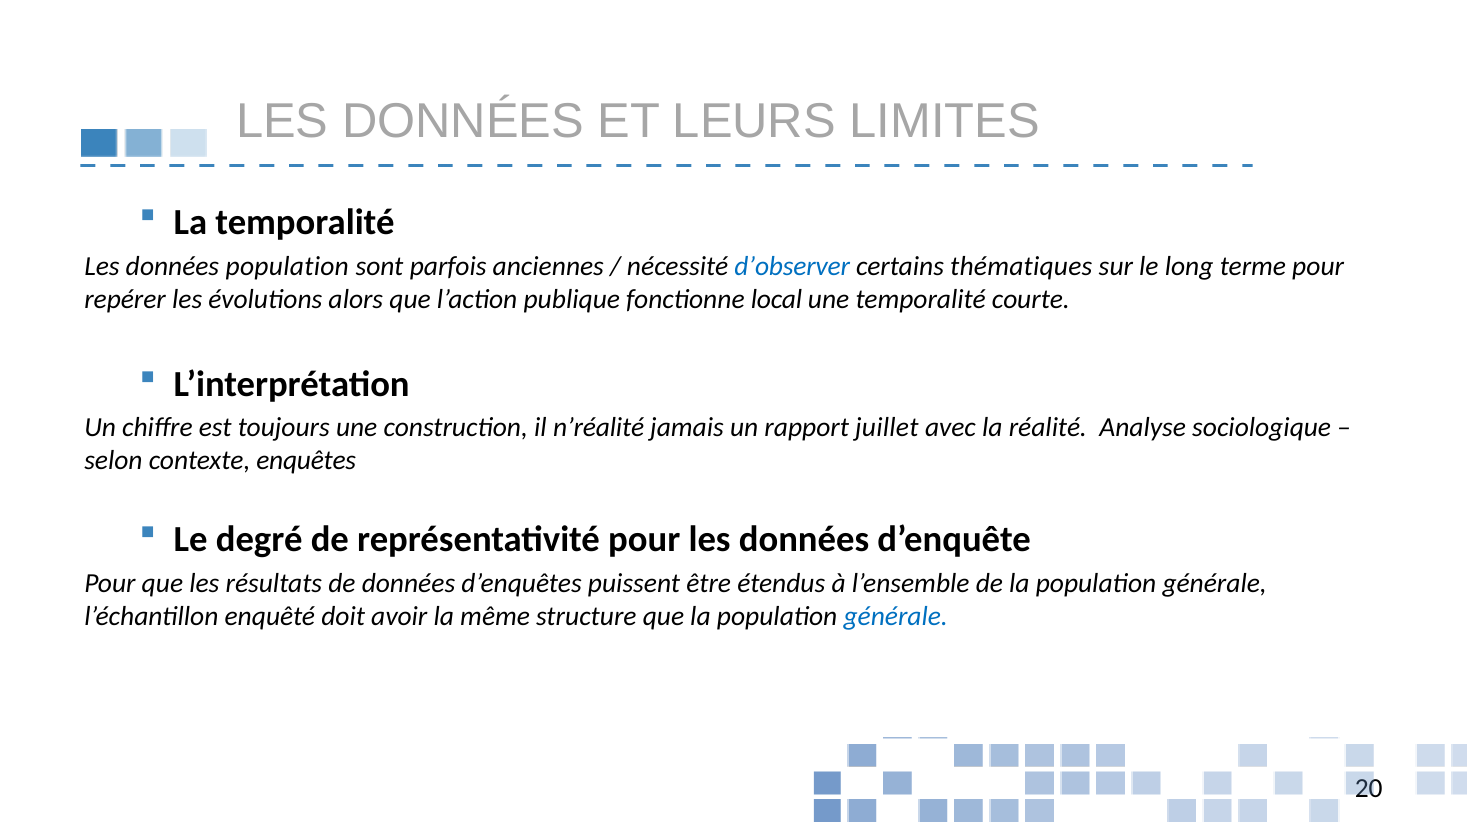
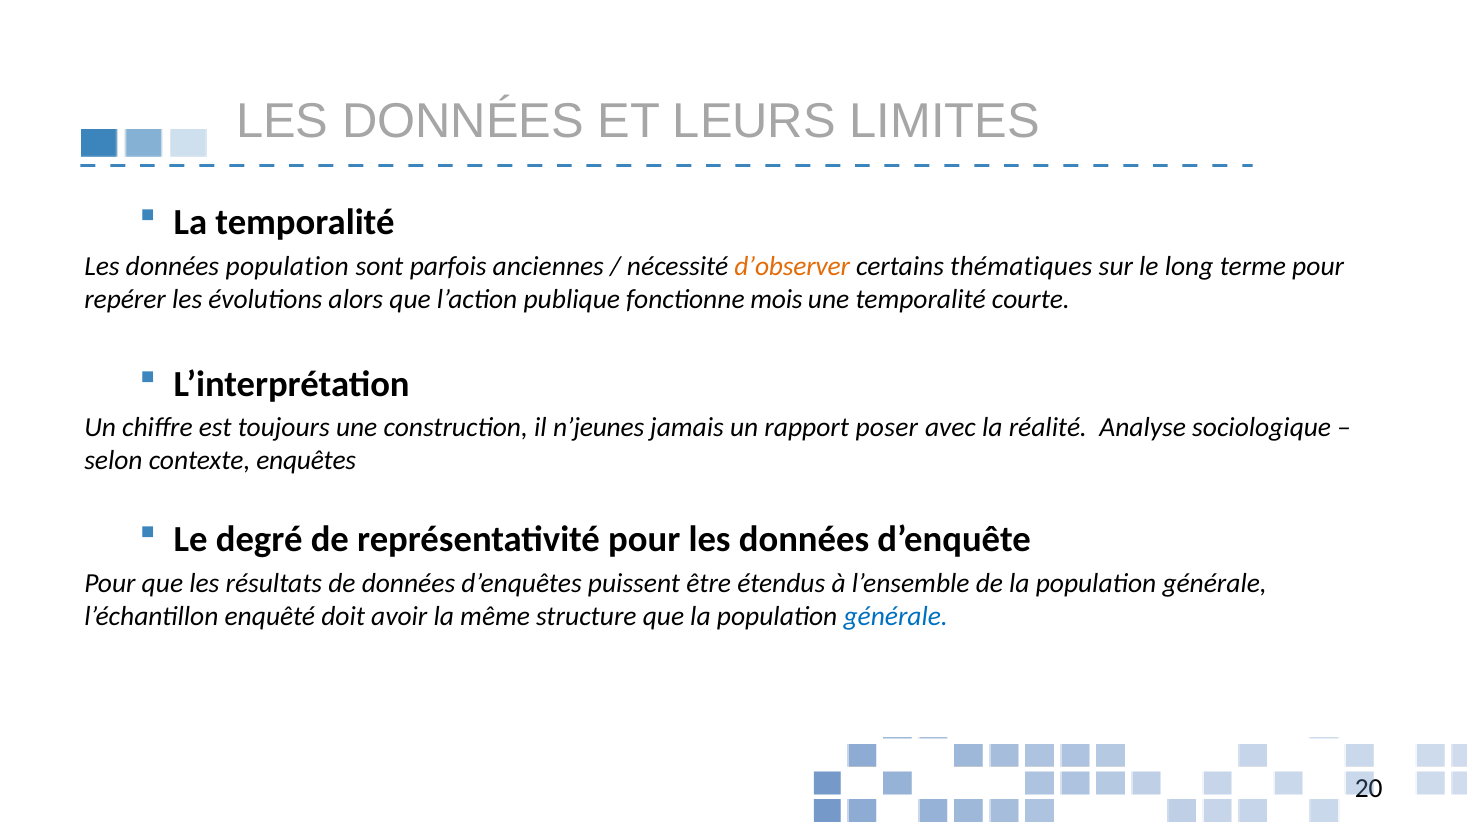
d’observer colour: blue -> orange
local: local -> mois
n’réalité: n’réalité -> n’jeunes
juillet: juillet -> poser
